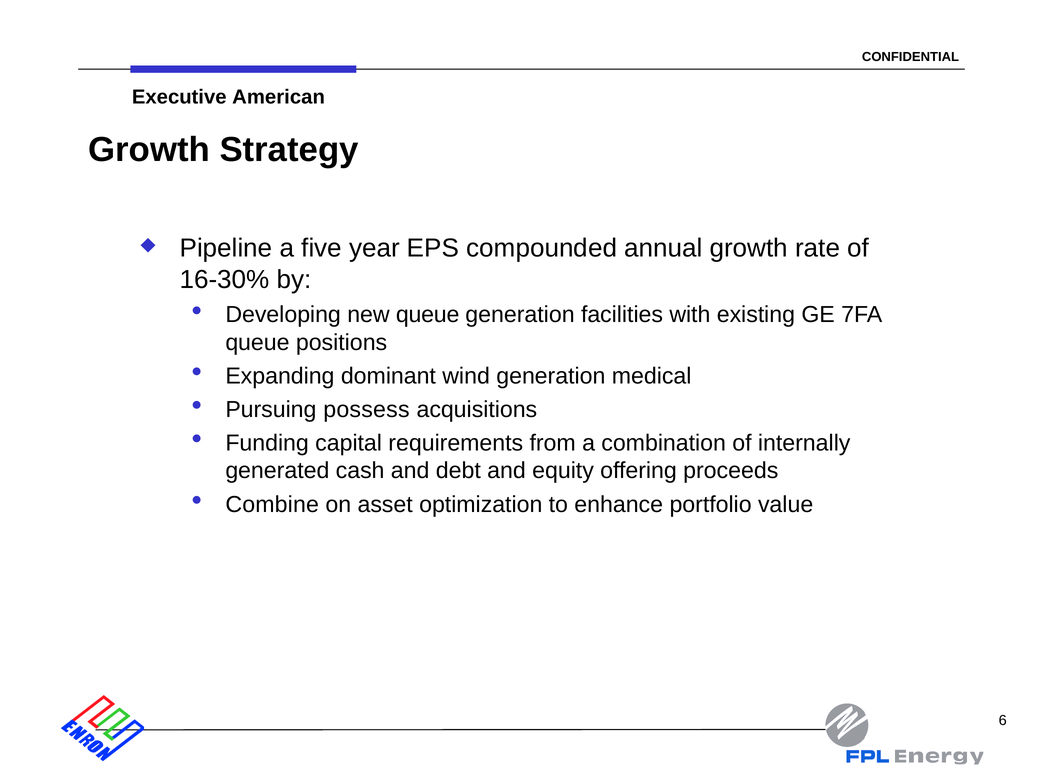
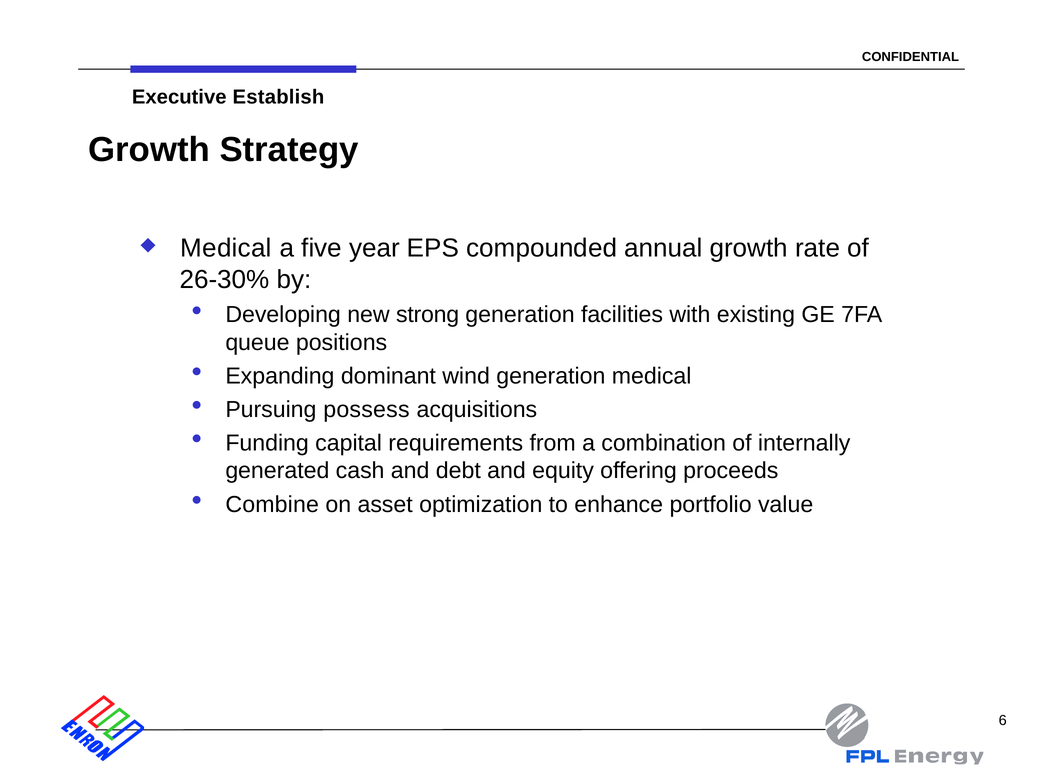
American: American -> Establish
Pipeline at (226, 248): Pipeline -> Medical
16-30%: 16-30% -> 26-30%
new queue: queue -> strong
